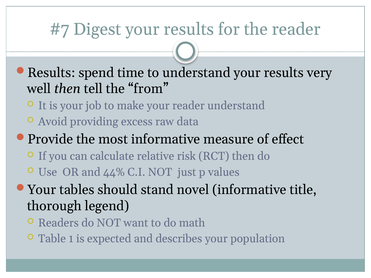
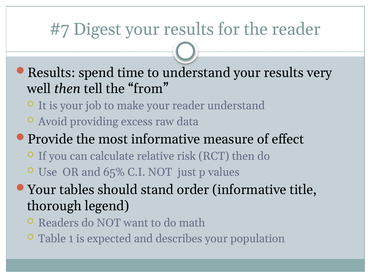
44%: 44% -> 65%
novel: novel -> order
